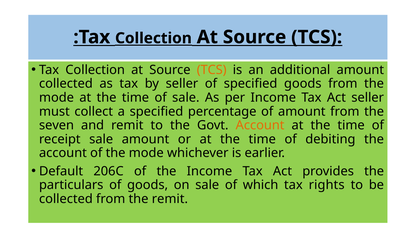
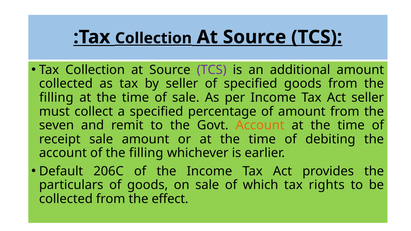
TCS at (212, 70) colour: orange -> purple
mode at (56, 98): mode -> filling
of the mode: mode -> filling
the remit: remit -> effect
